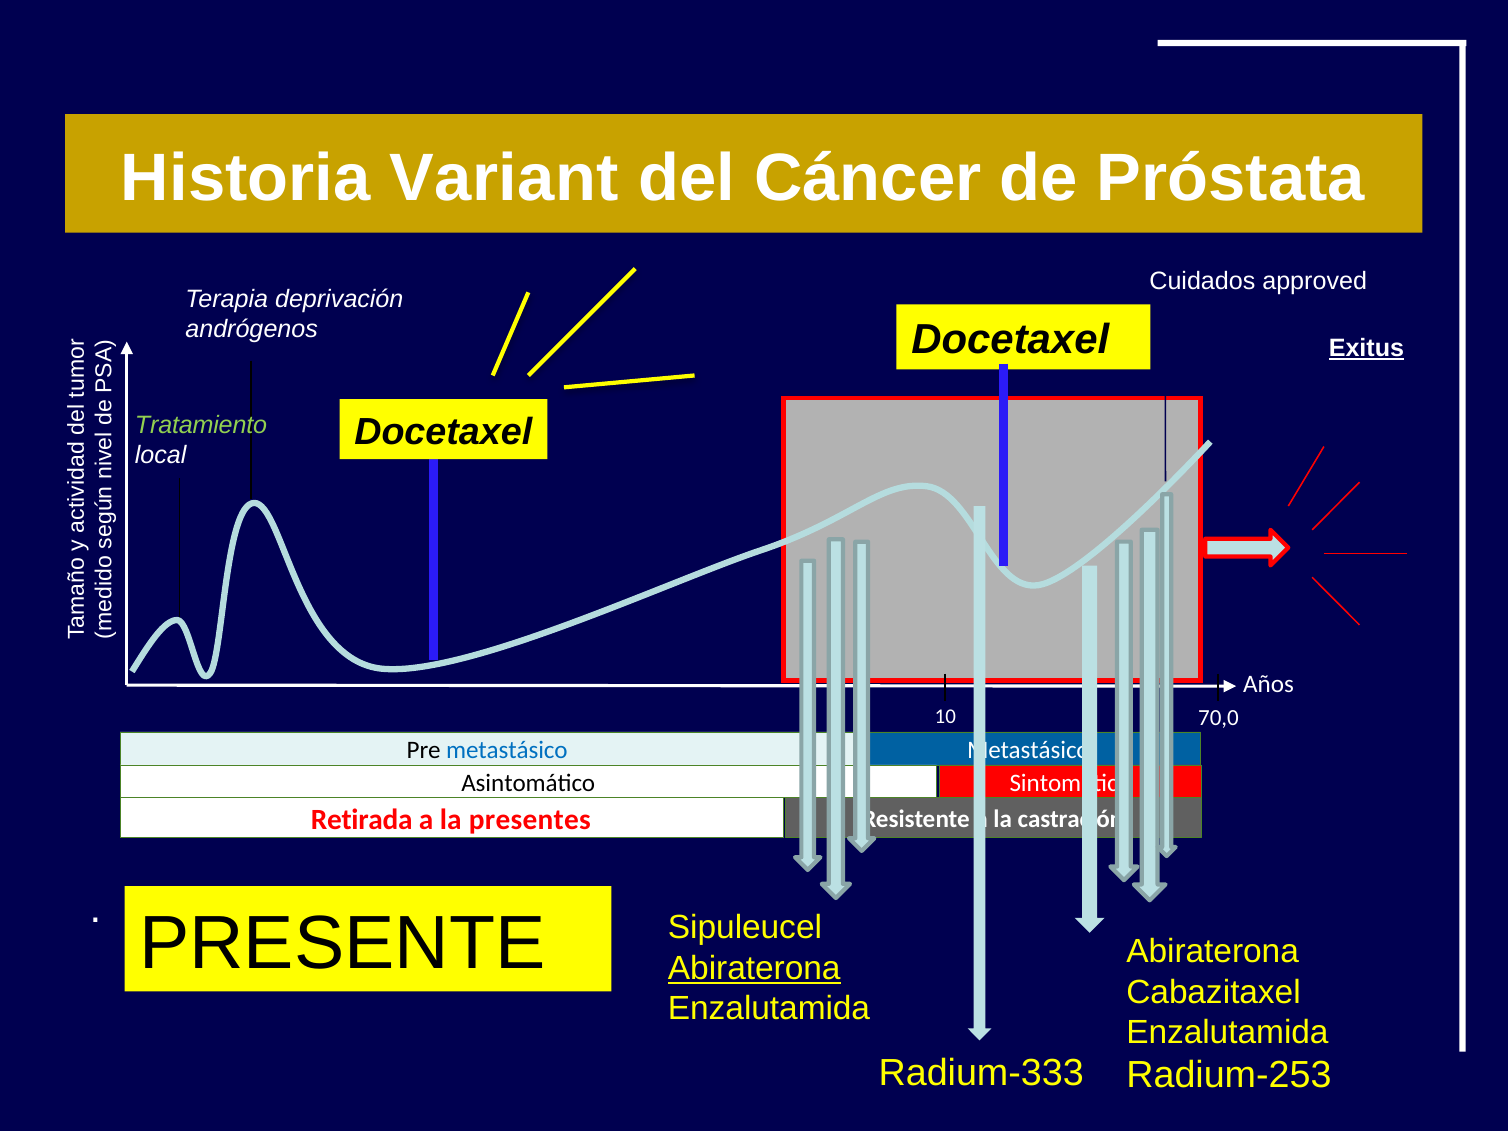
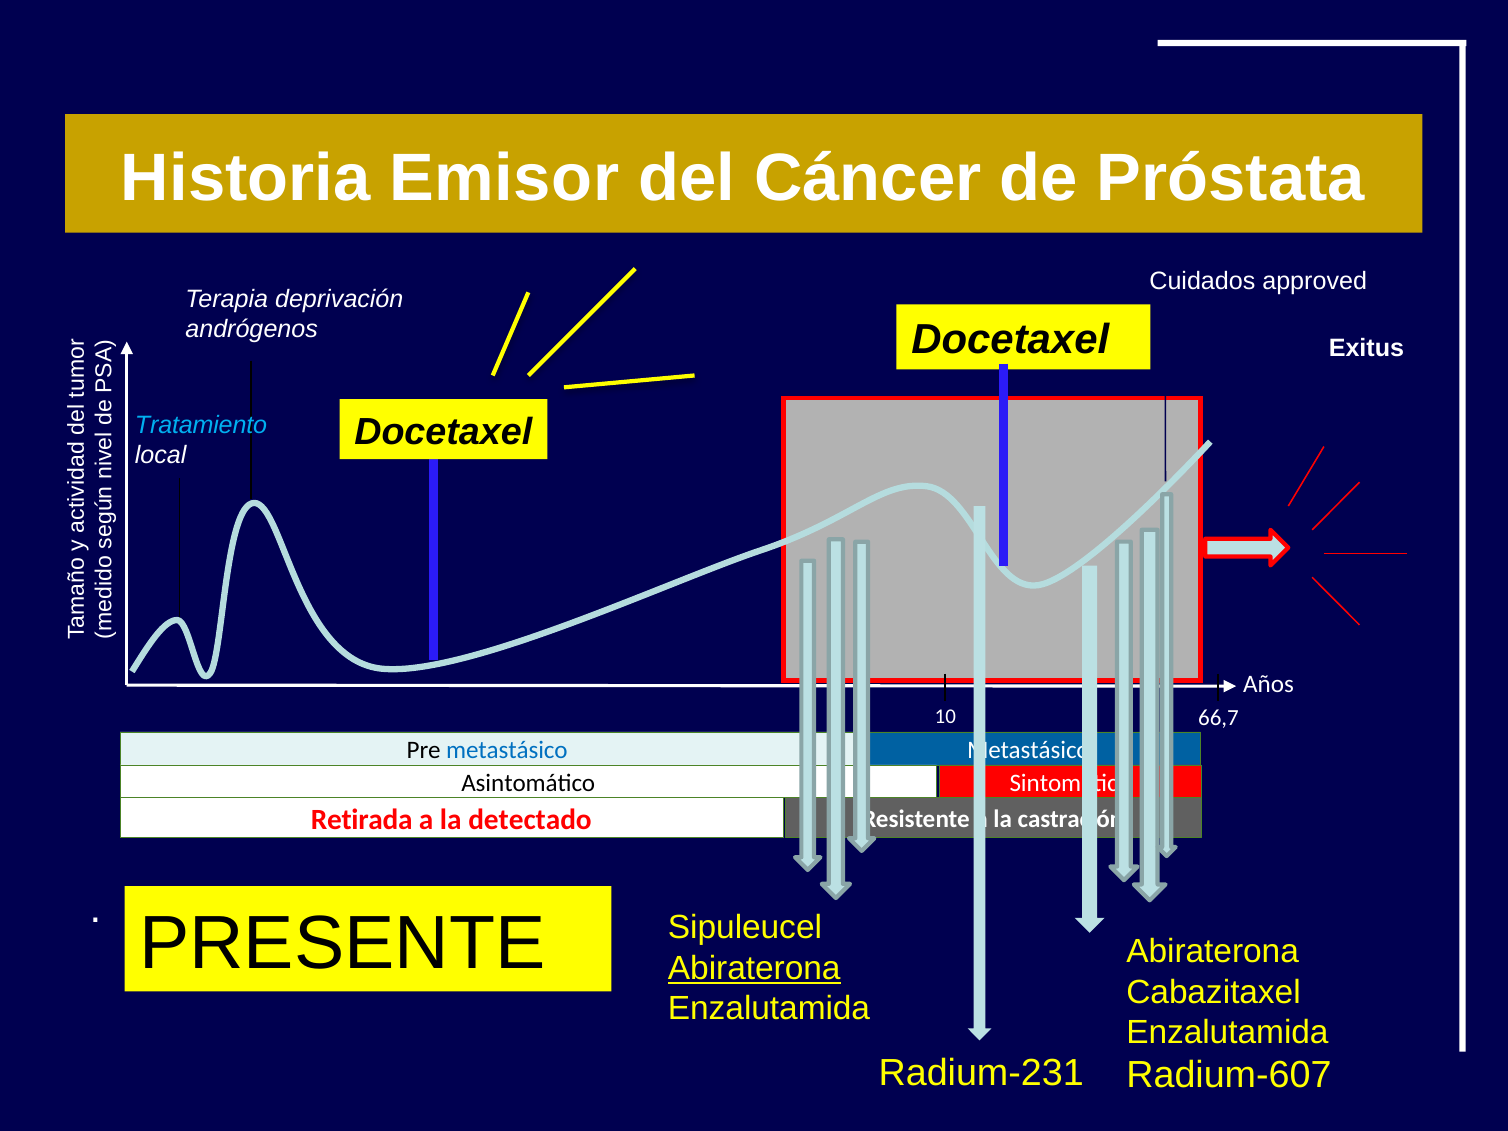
Variant: Variant -> Emisor
Exitus underline: present -> none
Tratamiento colour: light green -> light blue
70,0: 70,0 -> 66,7
presentes: presentes -> detectado
Radium-333: Radium-333 -> Radium-231
Radium-253: Radium-253 -> Radium-607
